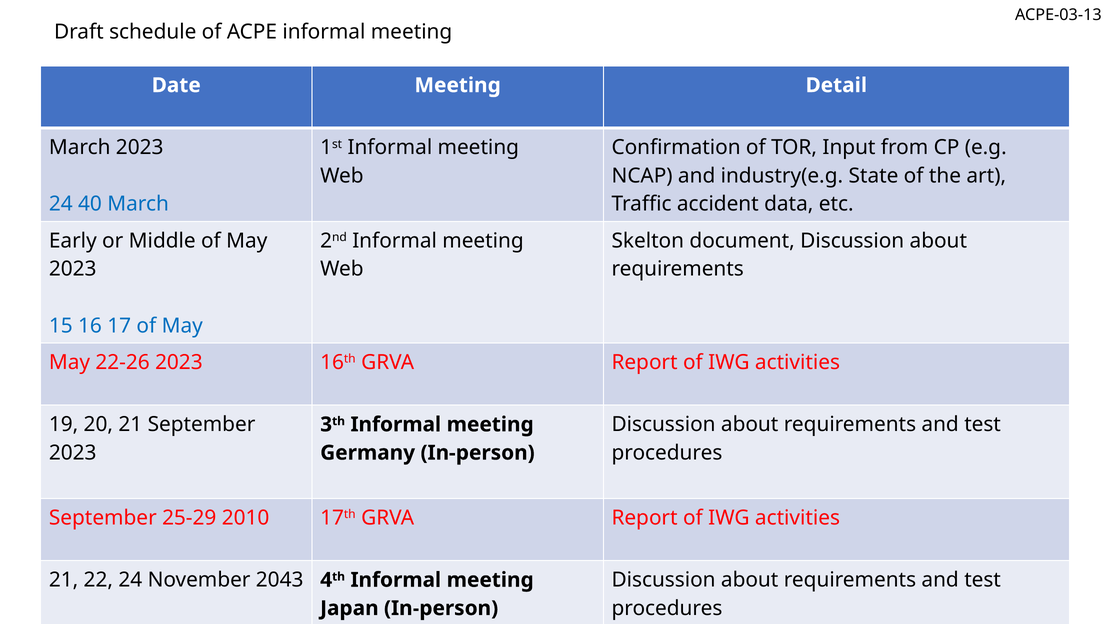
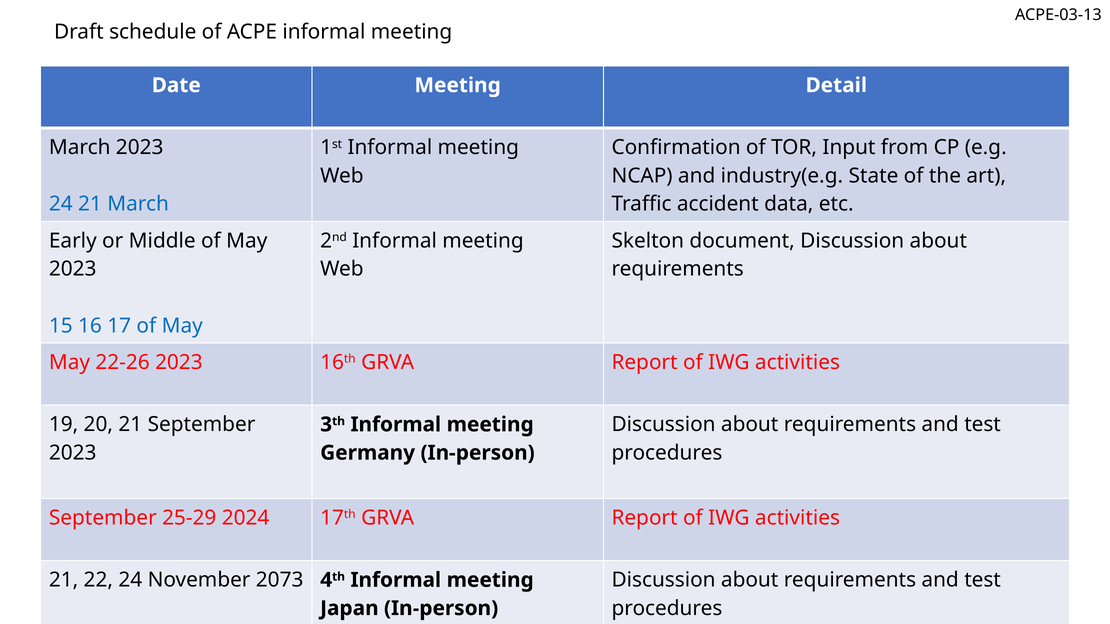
24 40: 40 -> 21
2010: 2010 -> 2024
2043: 2043 -> 2073
